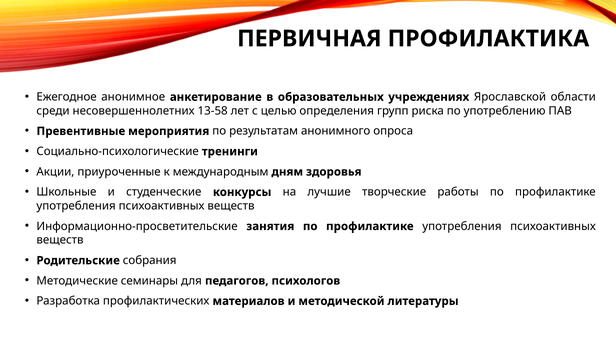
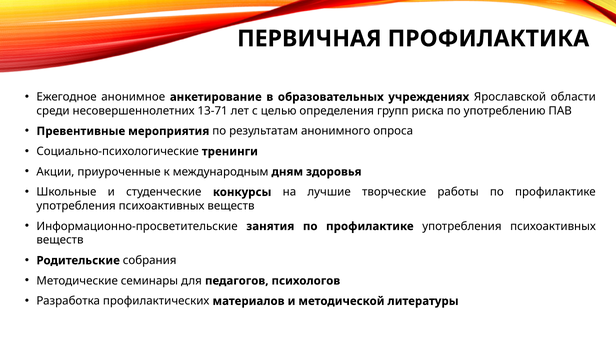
13-58: 13-58 -> 13-71
